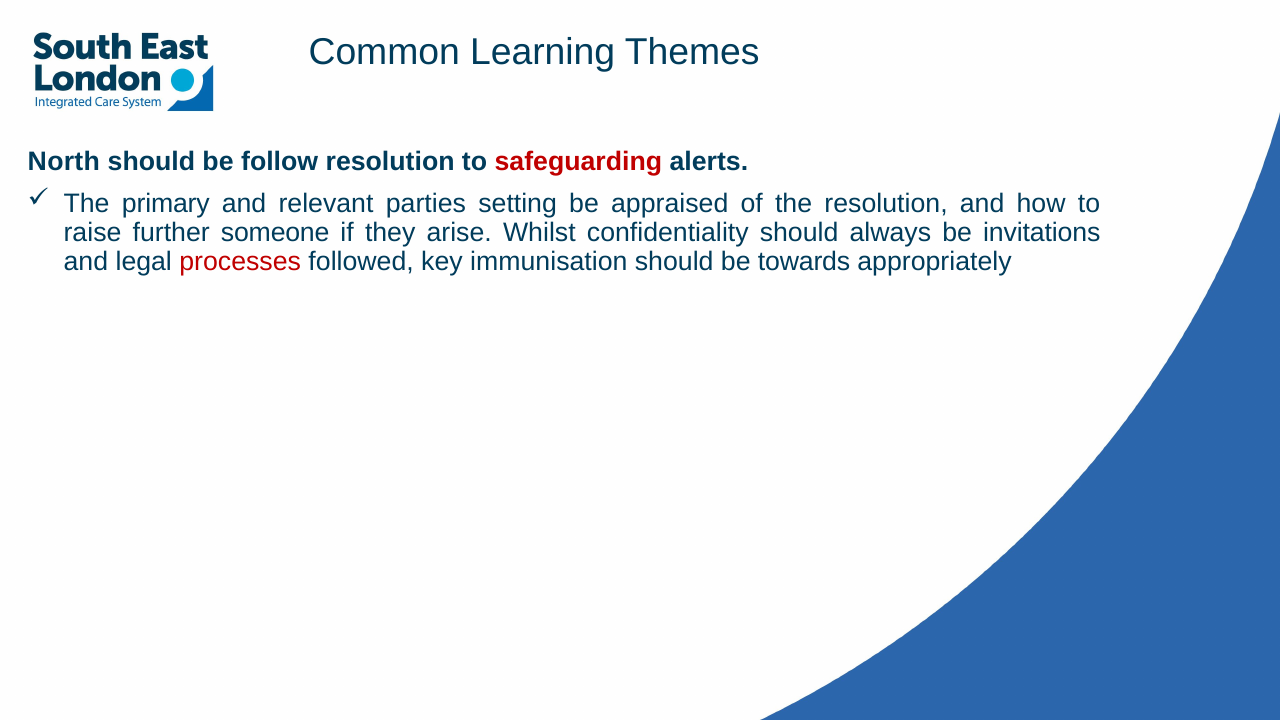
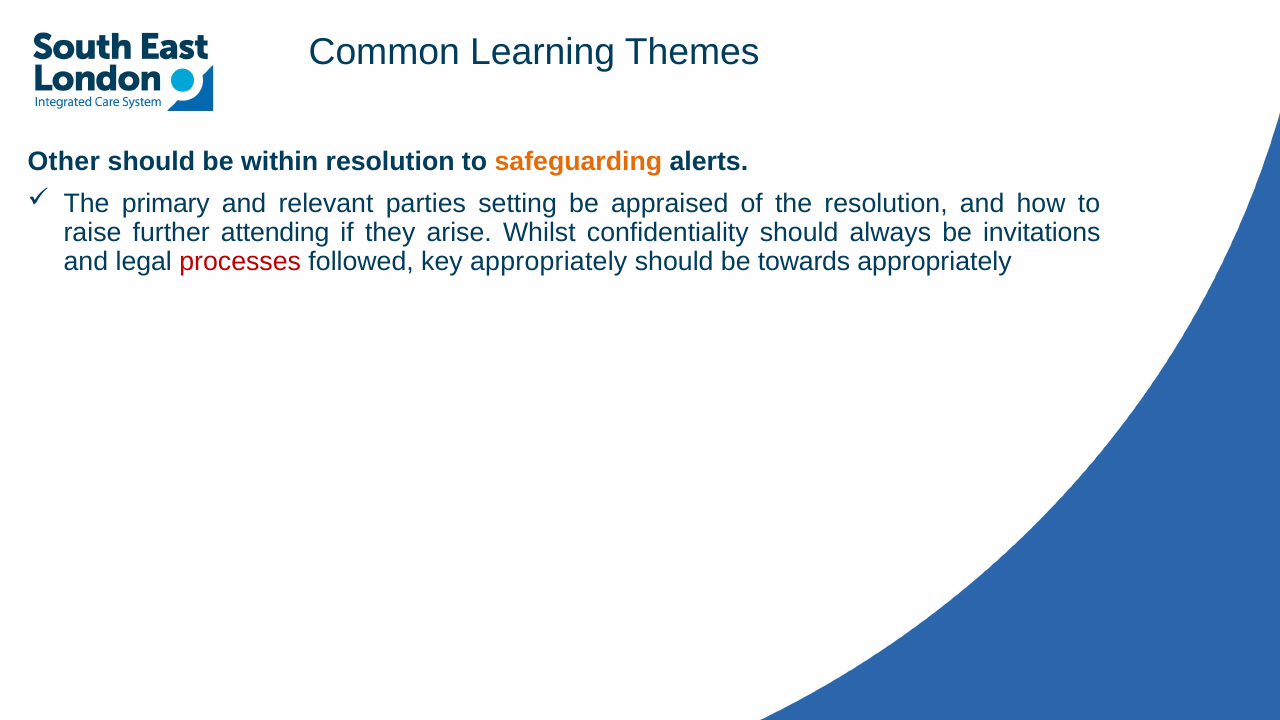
North: North -> Other
follow: follow -> within
safeguarding colour: red -> orange
someone: someone -> attending
key immunisation: immunisation -> appropriately
